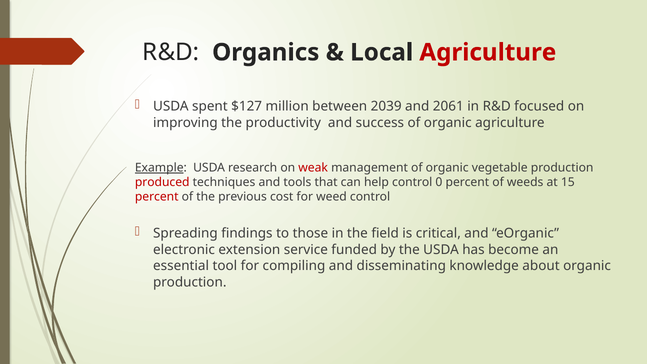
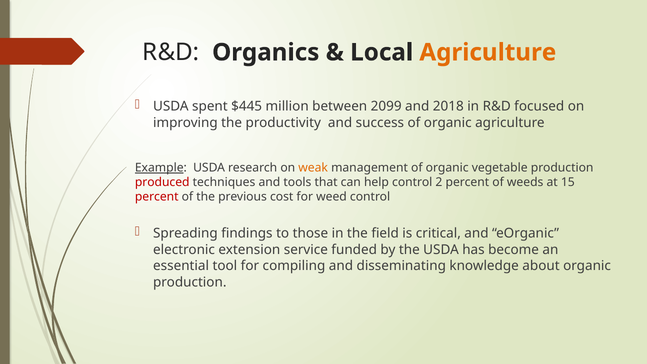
Agriculture at (488, 52) colour: red -> orange
$127: $127 -> $445
2039: 2039 -> 2099
2061: 2061 -> 2018
weak colour: red -> orange
0: 0 -> 2
